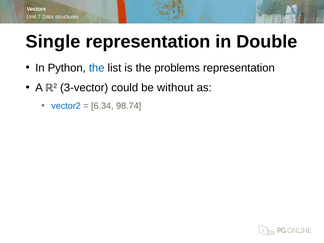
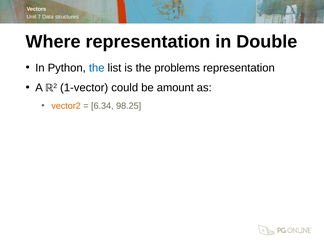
Single: Single -> Where
3-vector: 3-vector -> 1-vector
without: without -> amount
vector2 colour: blue -> orange
98.74: 98.74 -> 98.25
